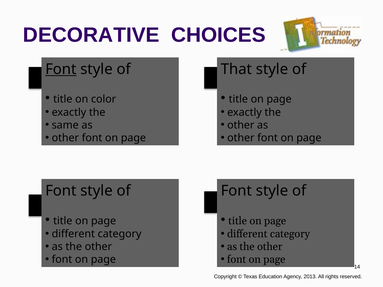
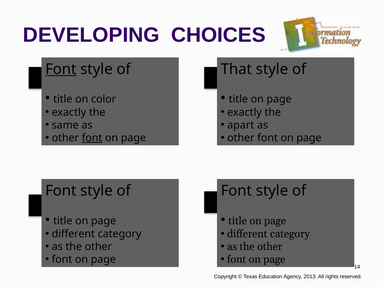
DECORATIVE: DECORATIVE -> DEVELOPING
other at (241, 125): other -> apart
font at (92, 138) underline: none -> present
